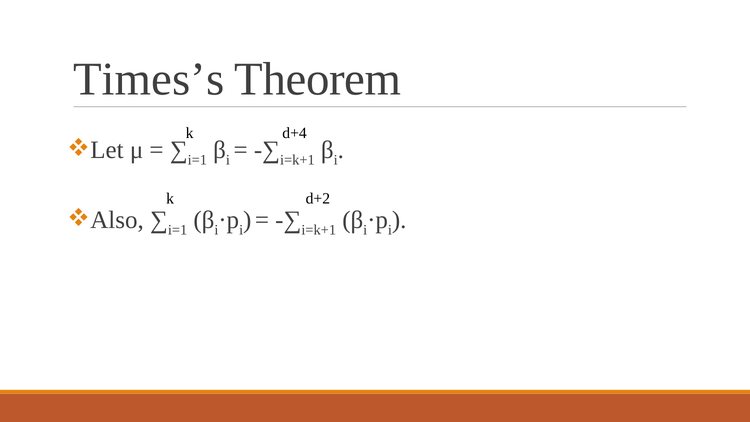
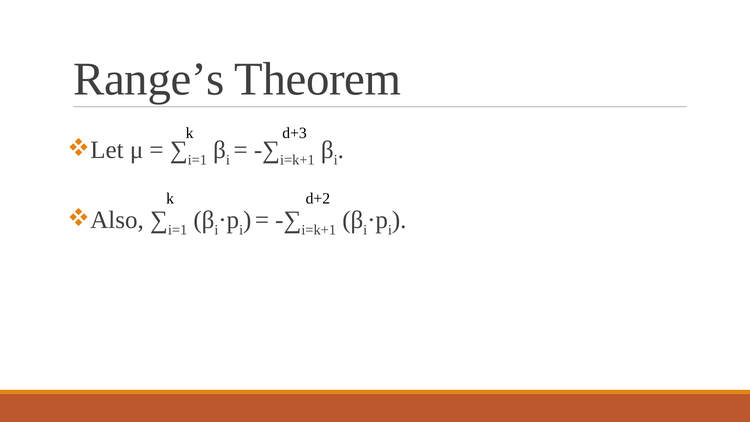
Times’s: Times’s -> Range’s
d+4: d+4 -> d+3
